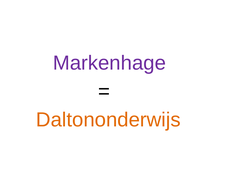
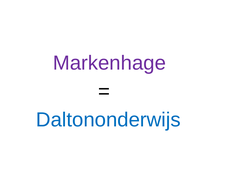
Daltononderwijs colour: orange -> blue
